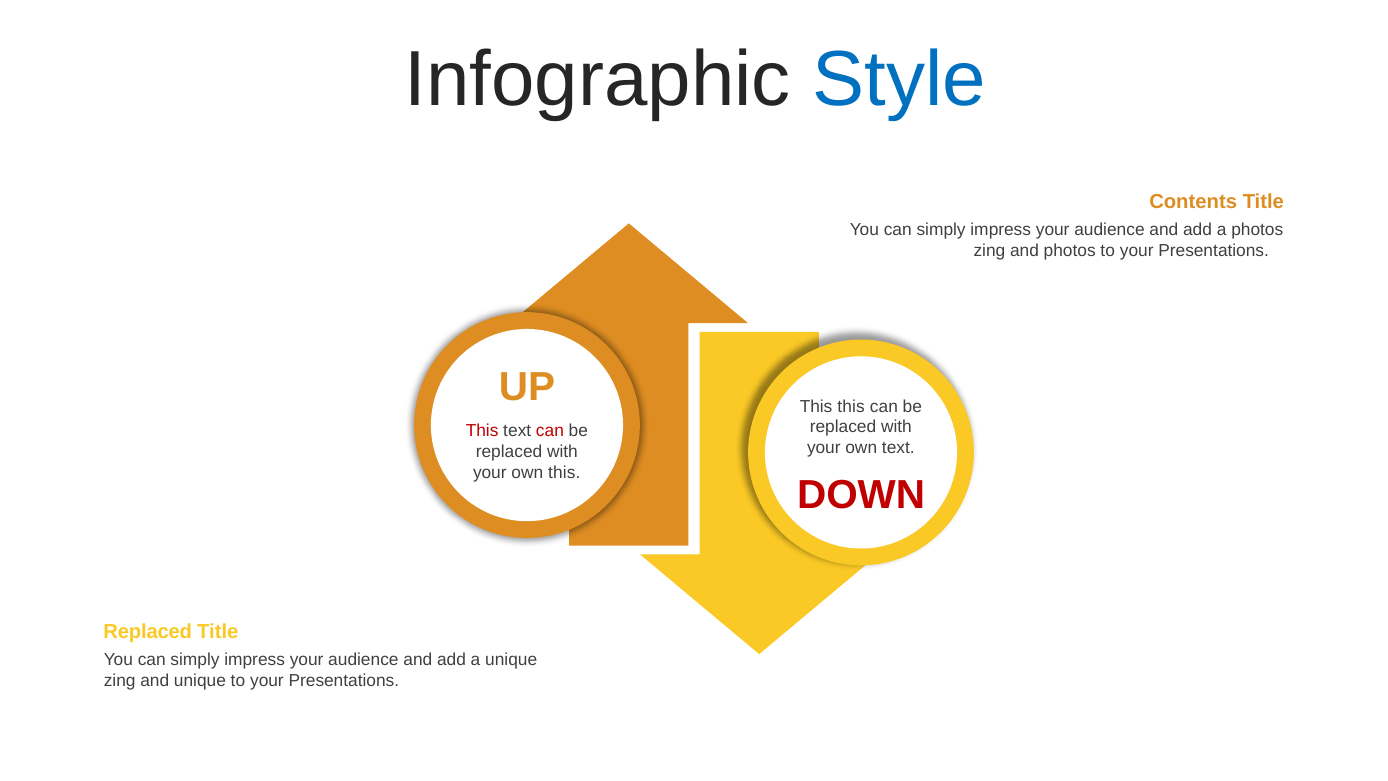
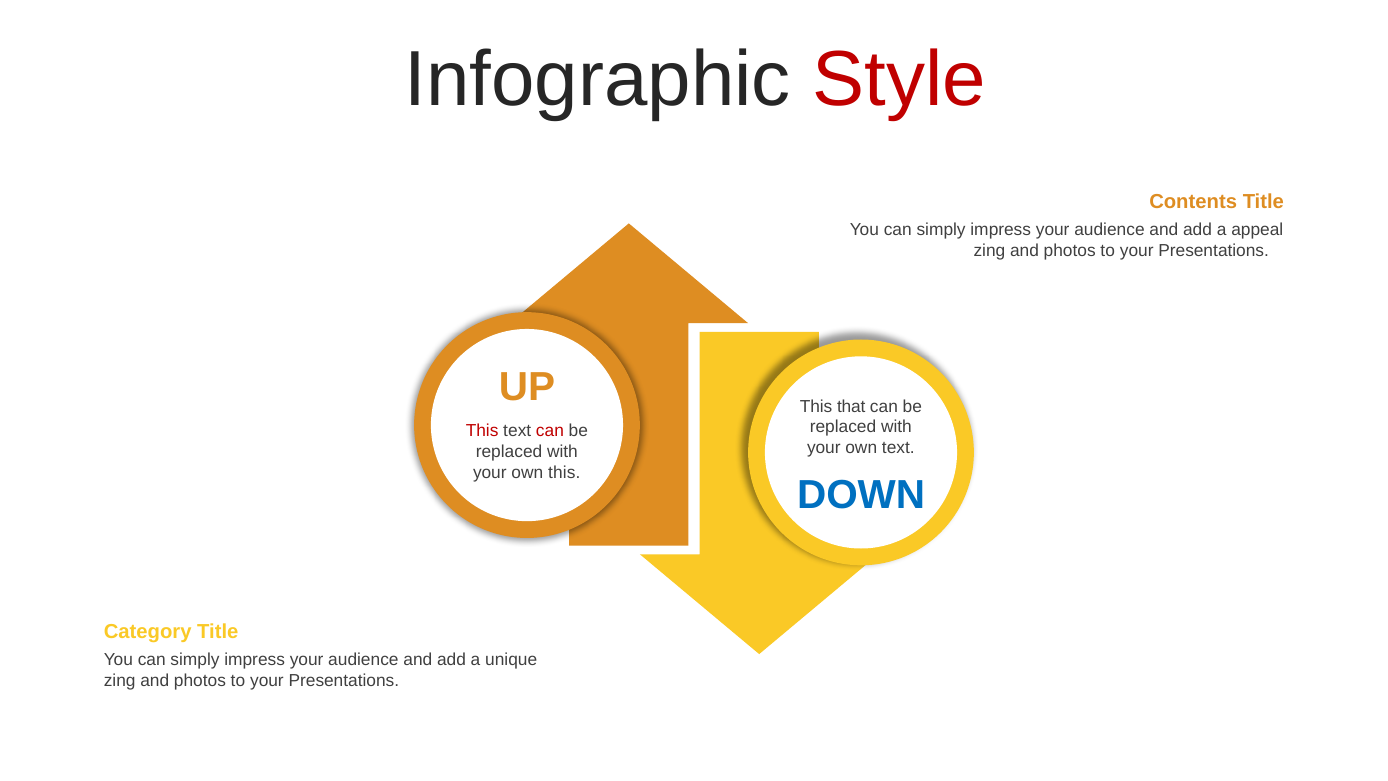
Style colour: blue -> red
a photos: photos -> appeal
This this: this -> that
DOWN colour: red -> blue
Replaced at (148, 631): Replaced -> Category
unique at (200, 680): unique -> photos
